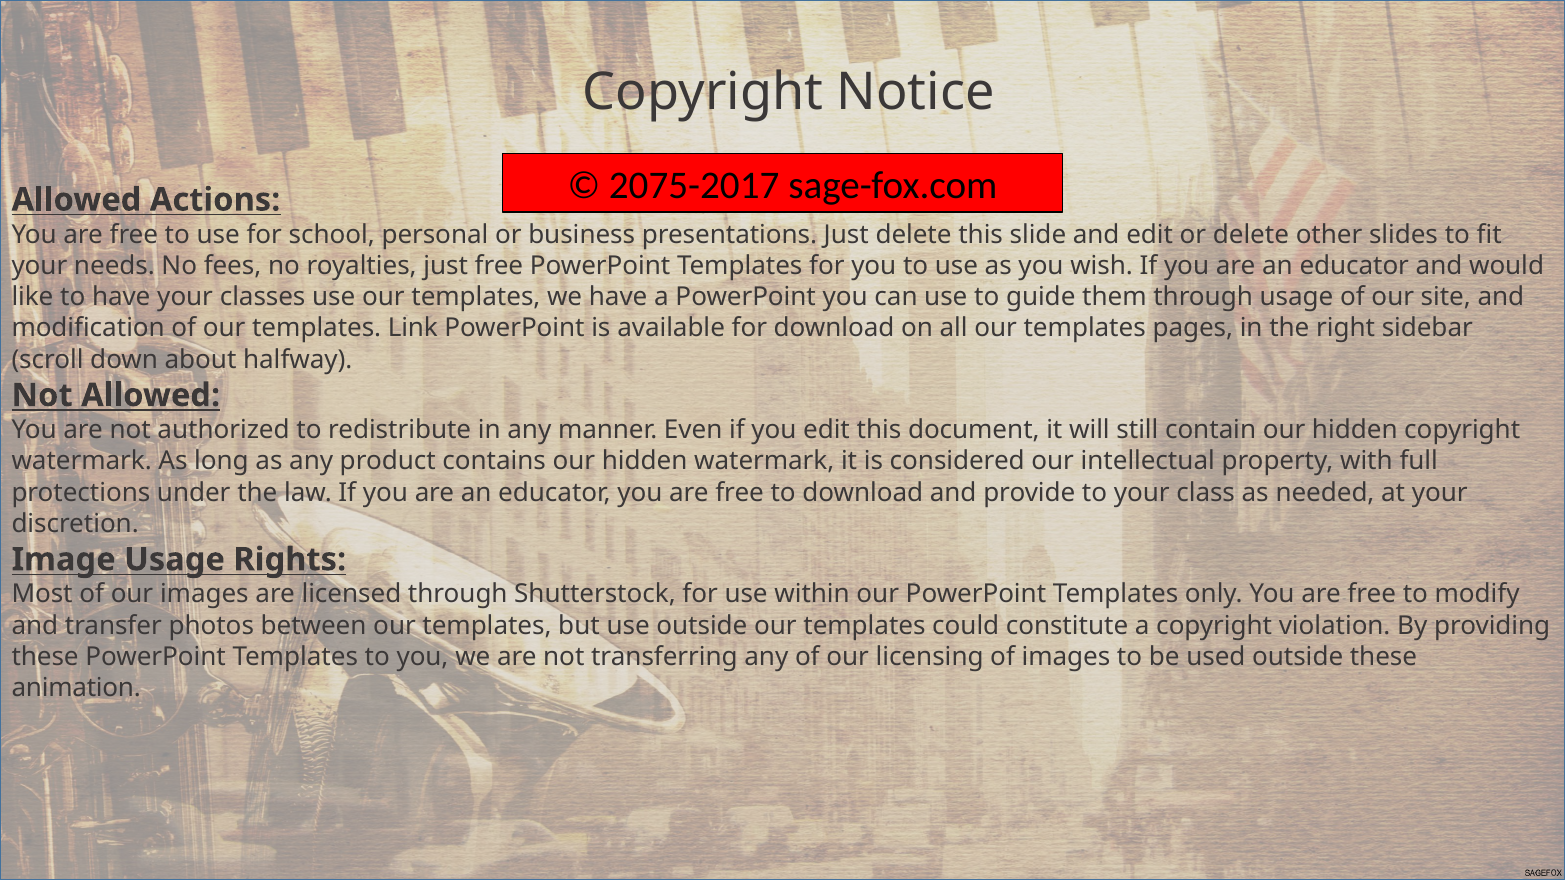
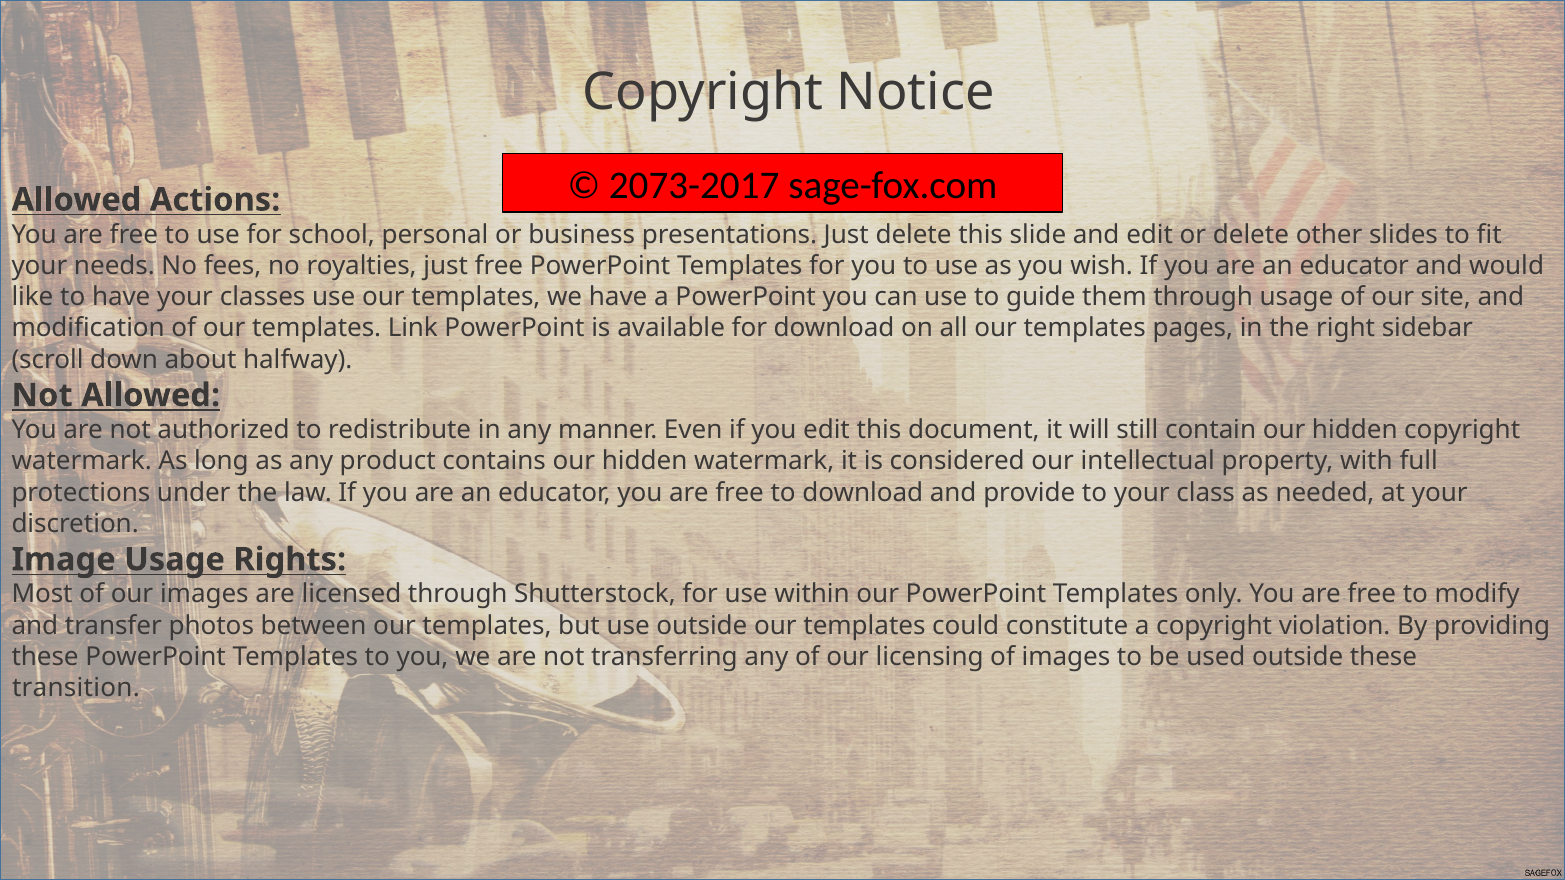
2075-2017: 2075-2017 -> 2073-2017
animation: animation -> transition
